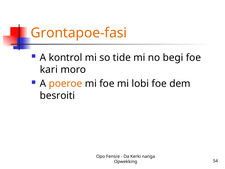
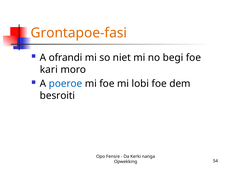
kontrol: kontrol -> ofrandi
tide: tide -> niet
poeroe colour: orange -> blue
